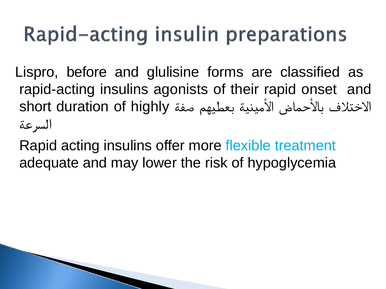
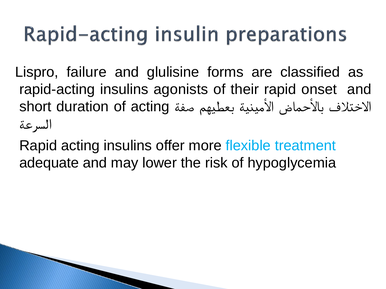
before: before -> failure
of highly: highly -> acting
